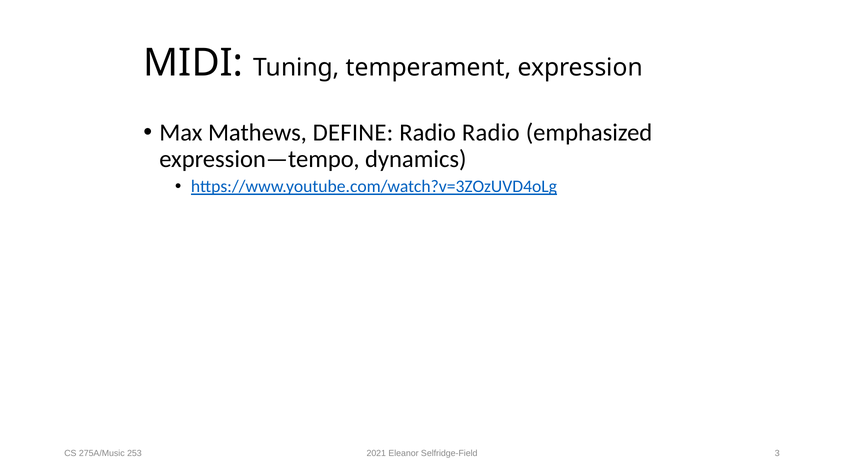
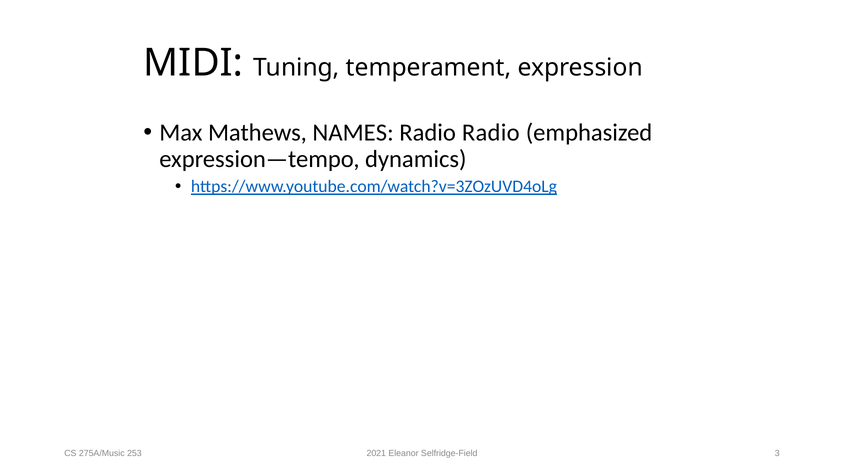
DEFINE: DEFINE -> NAMES
